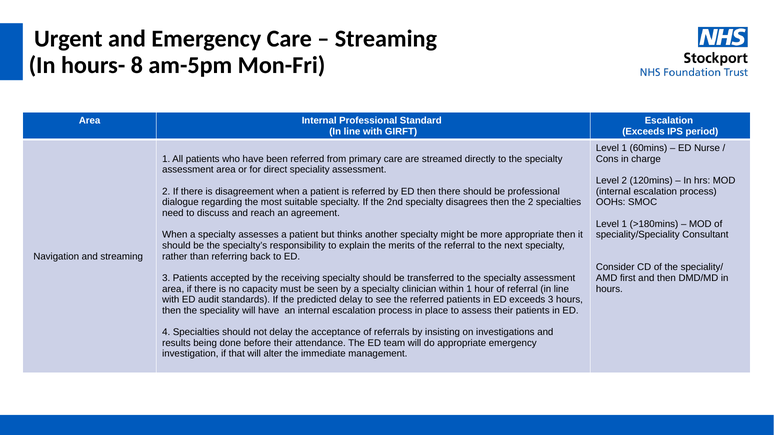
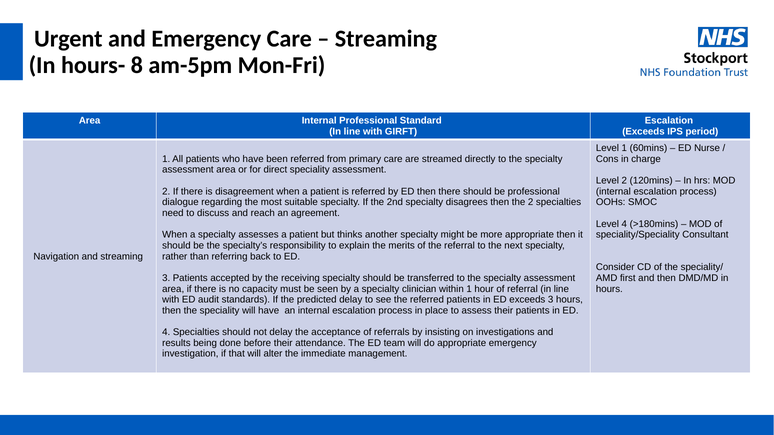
1 at (624, 224): 1 -> 4
